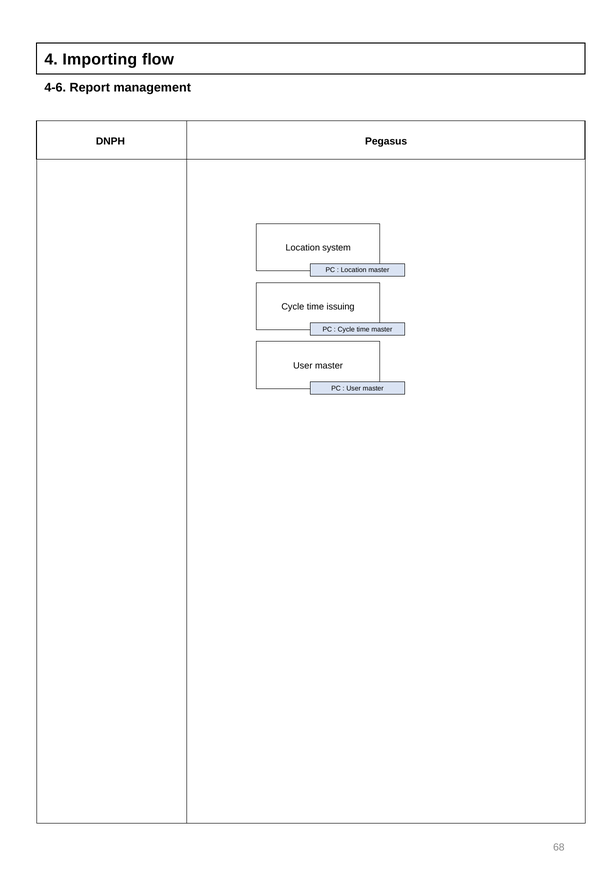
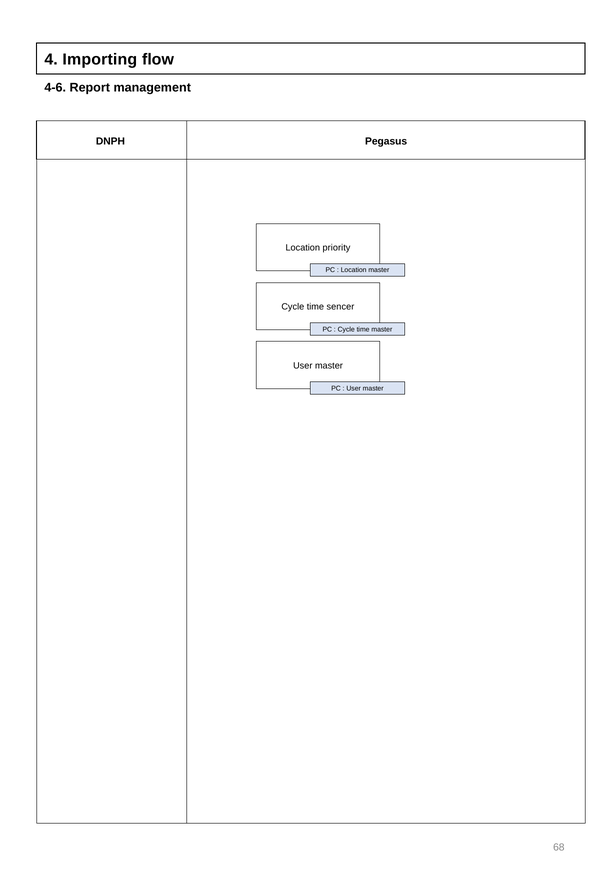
system: system -> priority
issuing: issuing -> sencer
